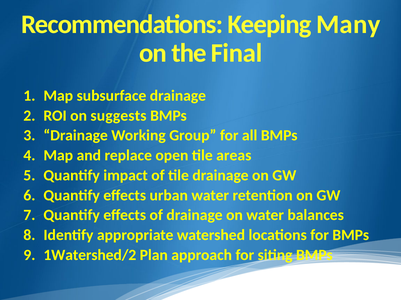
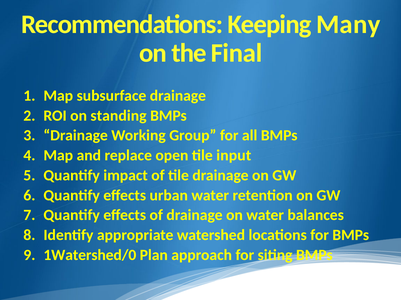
suggests: suggests -> standing
areas: areas -> input
1Watershed/2: 1Watershed/2 -> 1Watershed/0
